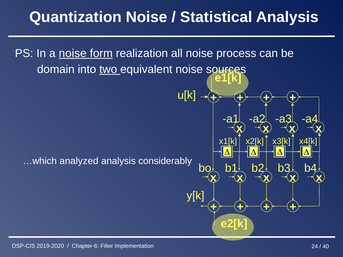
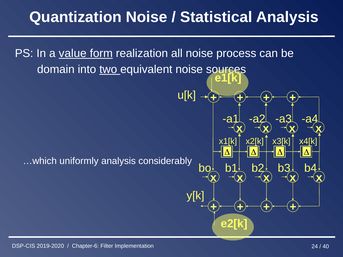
a noise: noise -> value
analyzed: analyzed -> uniformly
